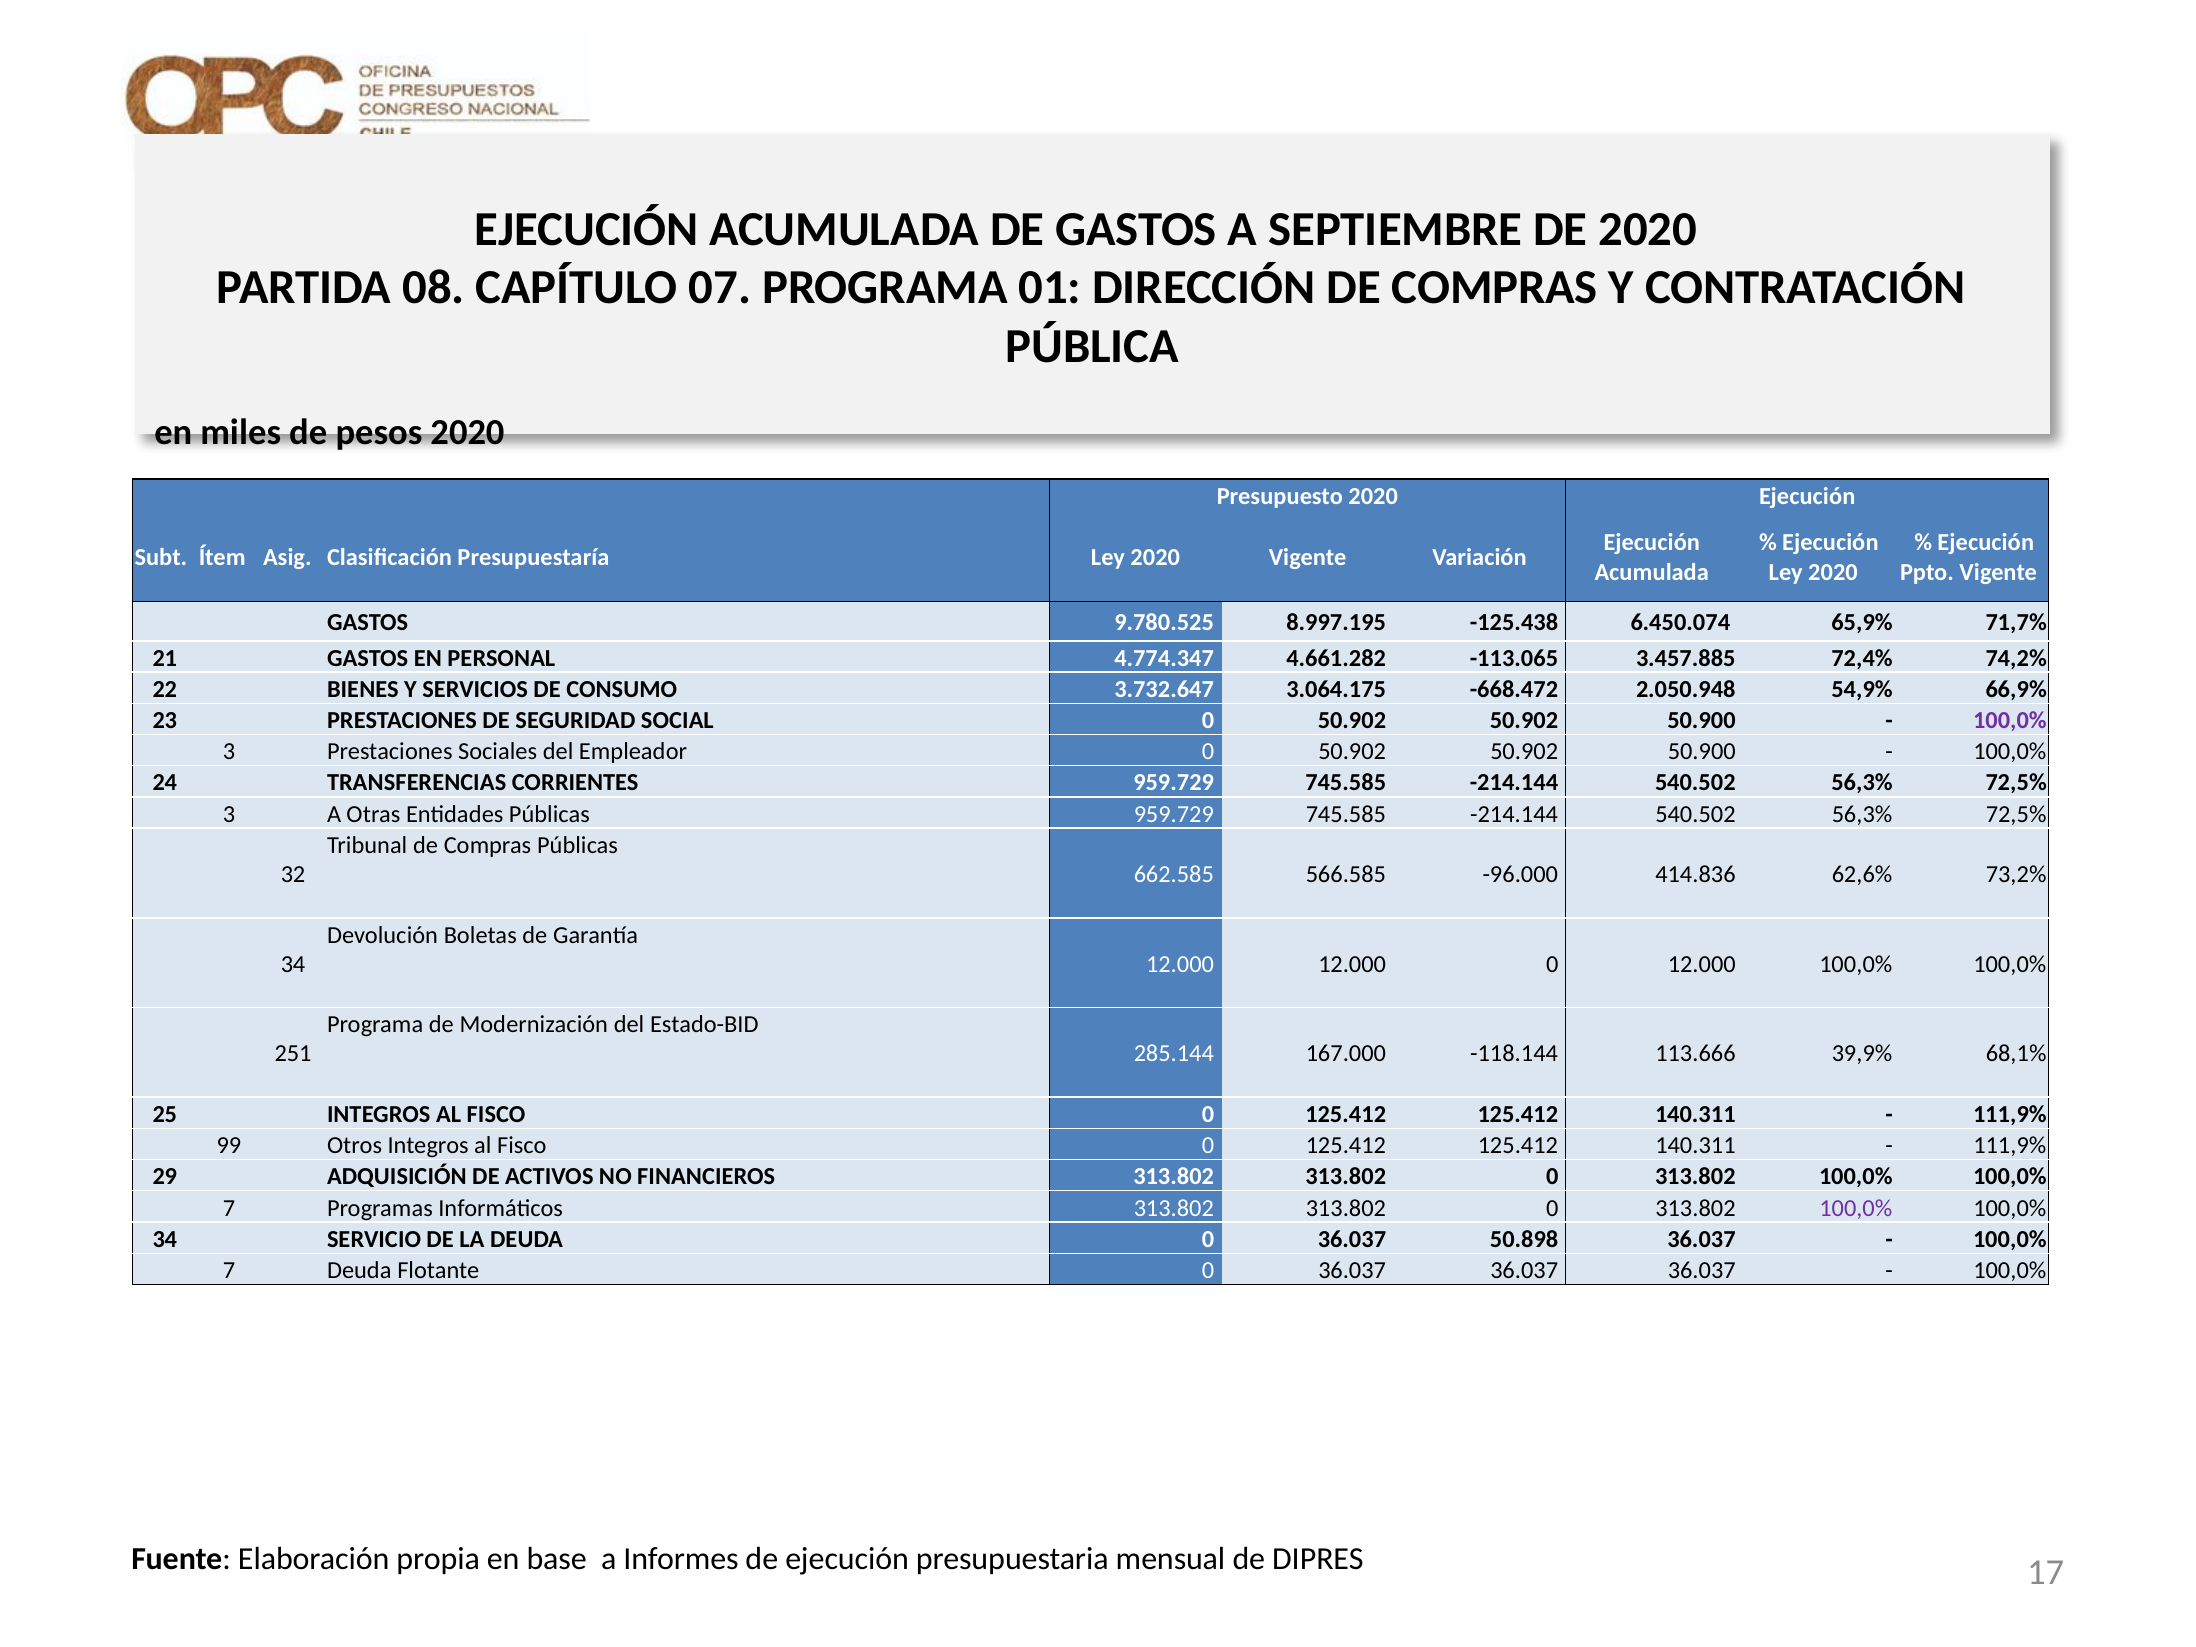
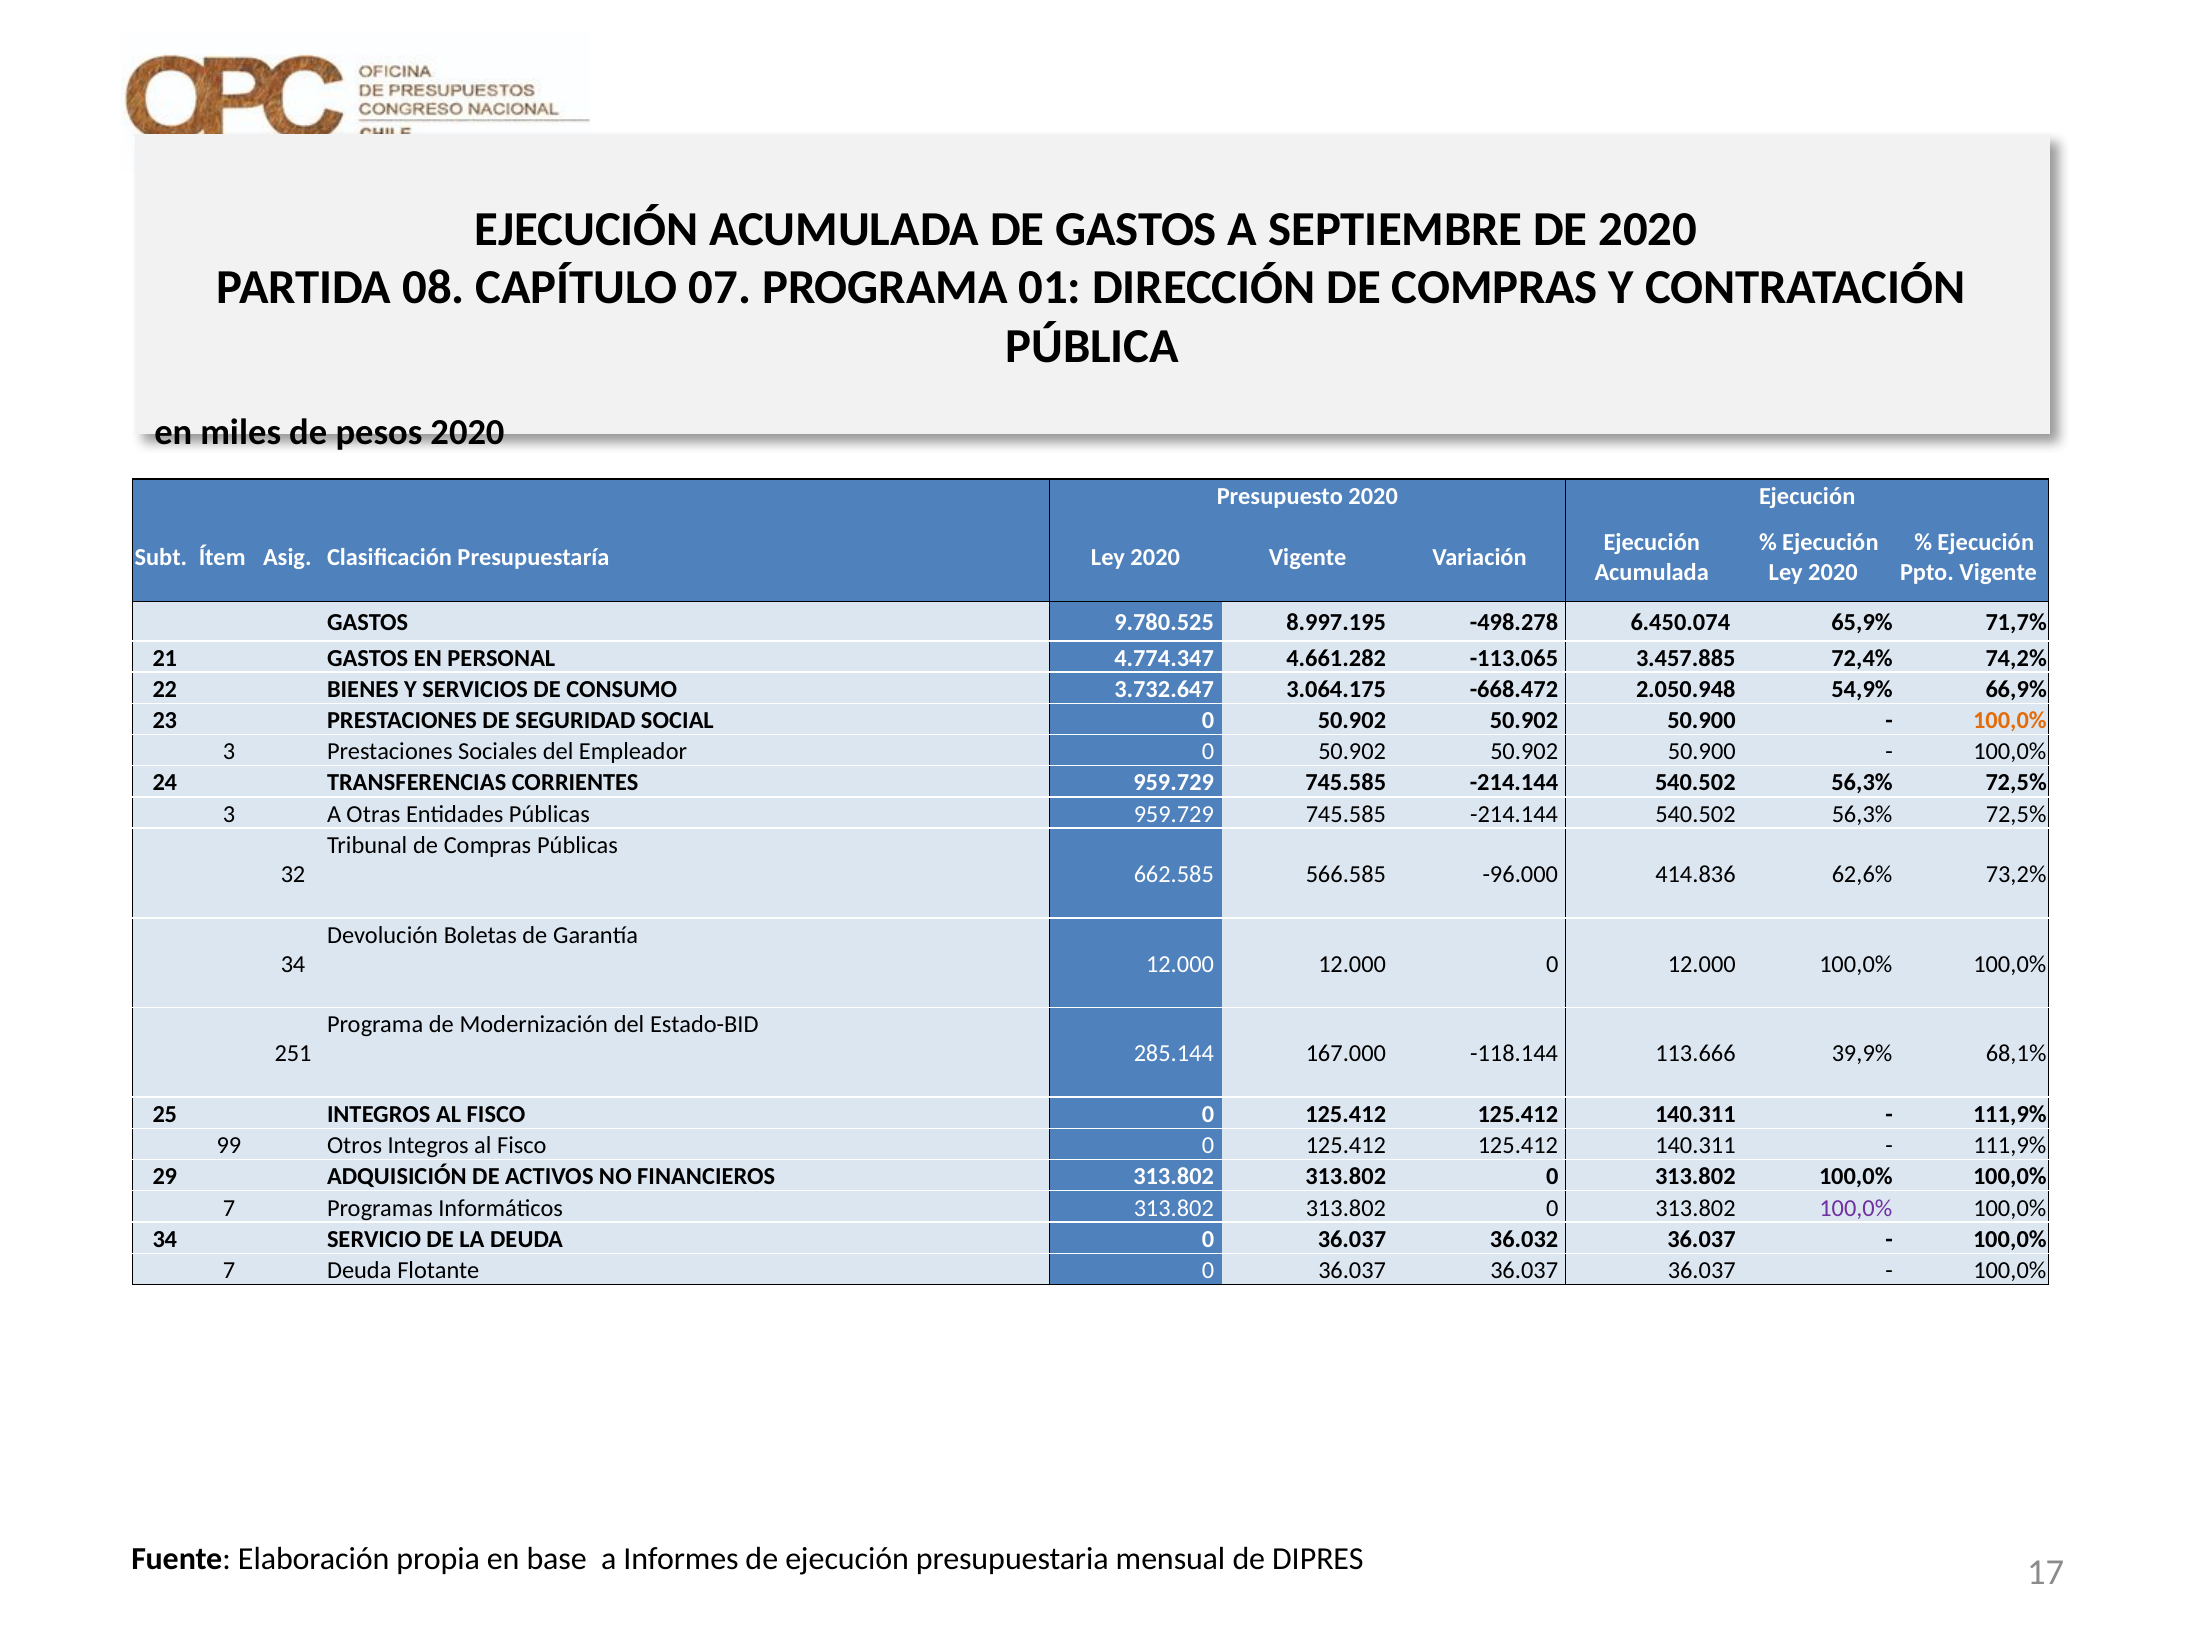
-125.438: -125.438 -> -498.278
100,0% at (2010, 721) colour: purple -> orange
50.898: 50.898 -> 36.032
